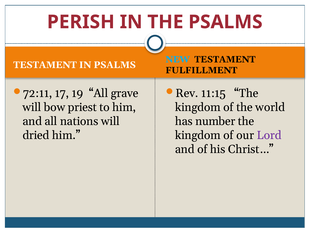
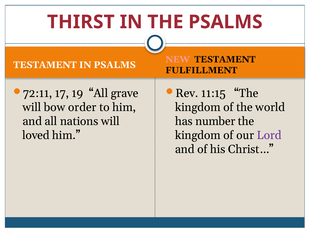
PERISH: PERISH -> THIRST
NEW colour: light blue -> pink
priest: priest -> order
dried: dried -> loved
